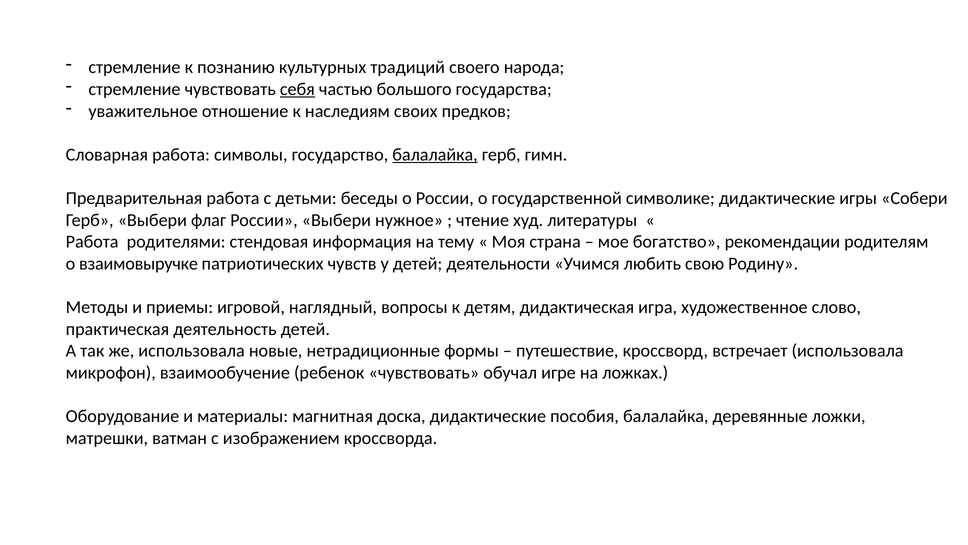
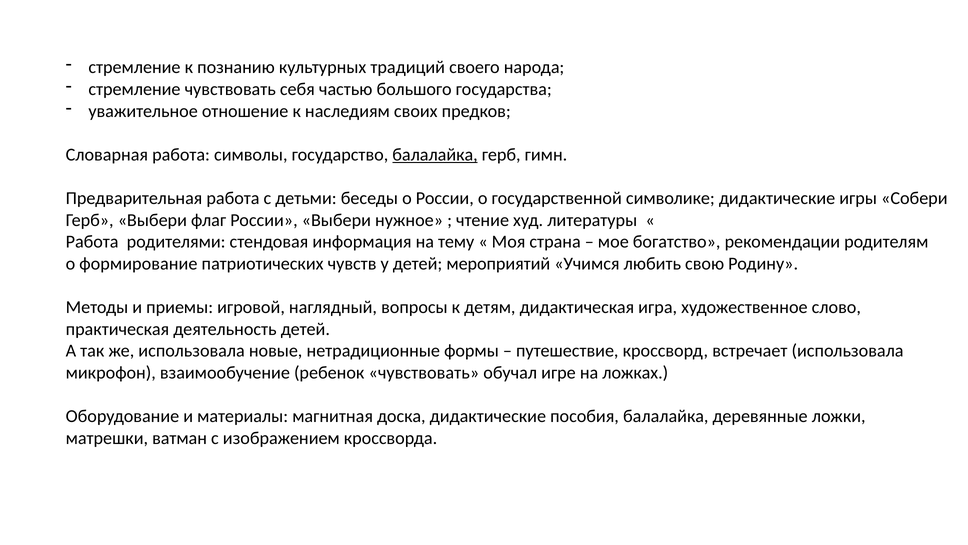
себя underline: present -> none
взаимовыручке: взаимовыручке -> формирование
деятельности: деятельности -> мероприятий
